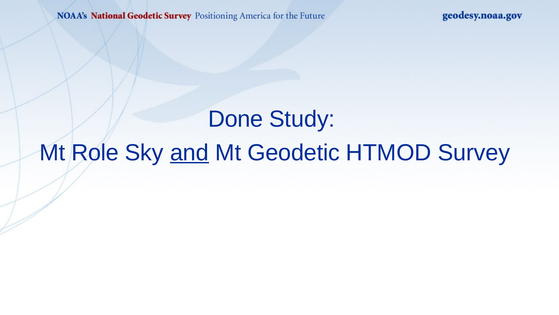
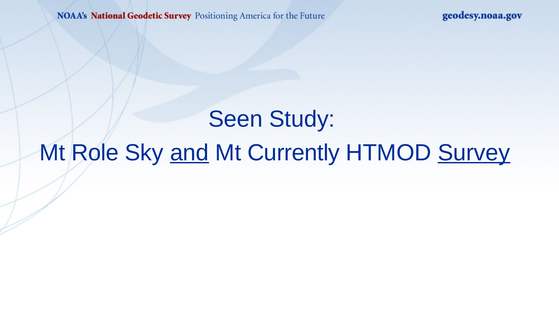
Done: Done -> Seen
Geodetic: Geodetic -> Currently
Survey underline: none -> present
